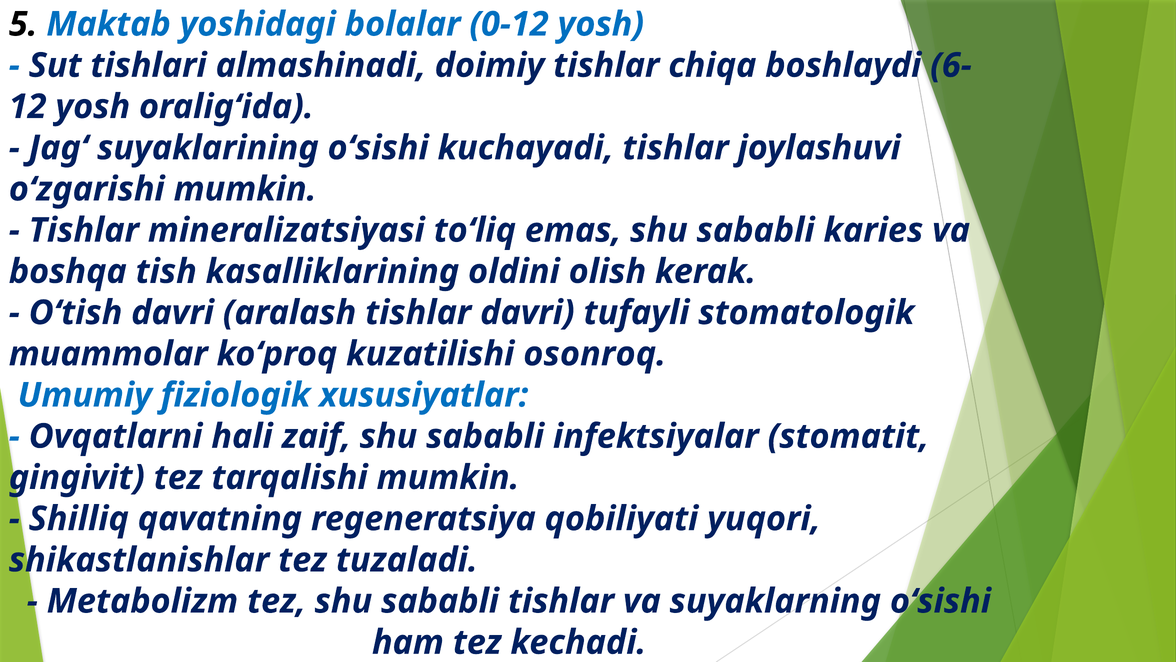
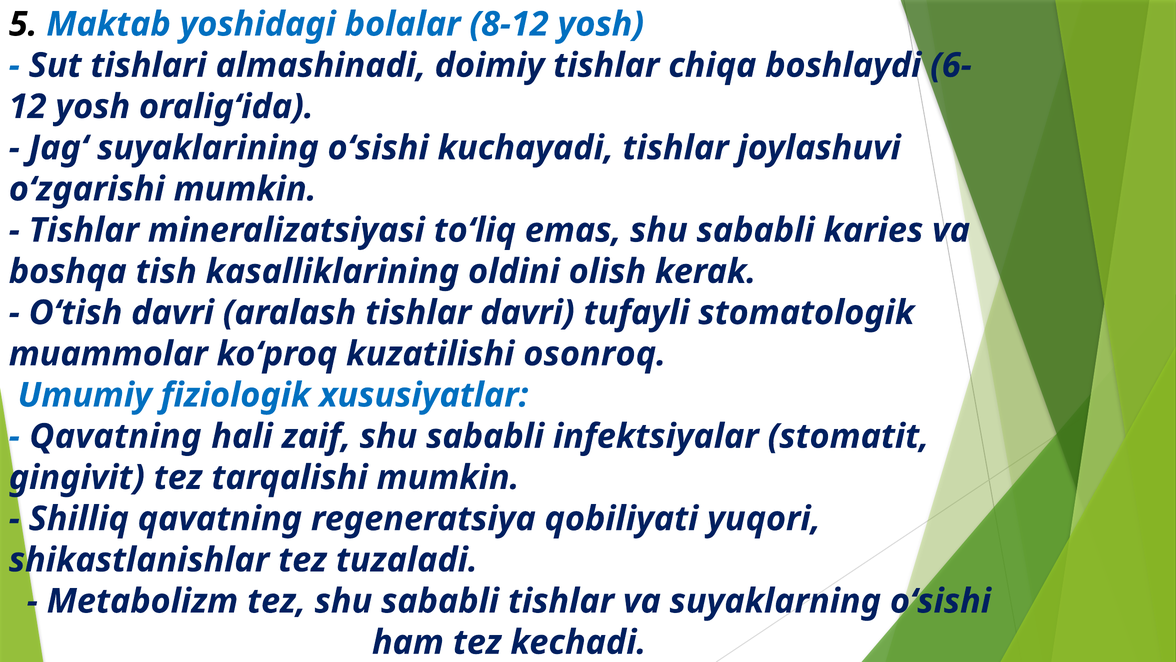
0-12: 0-12 -> 8-12
Ovqatlarni at (116, 436): Ovqatlarni -> Qavatning
